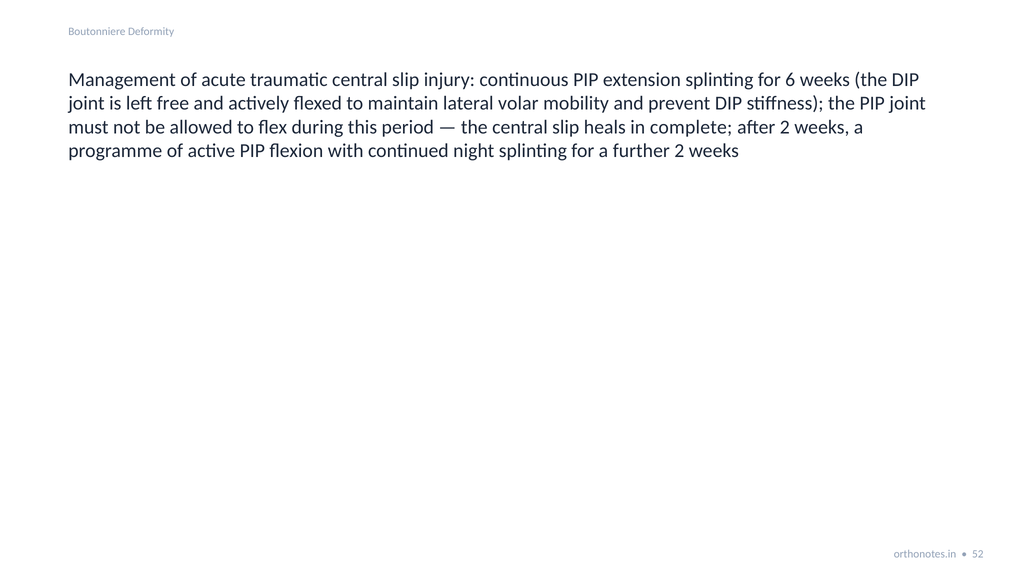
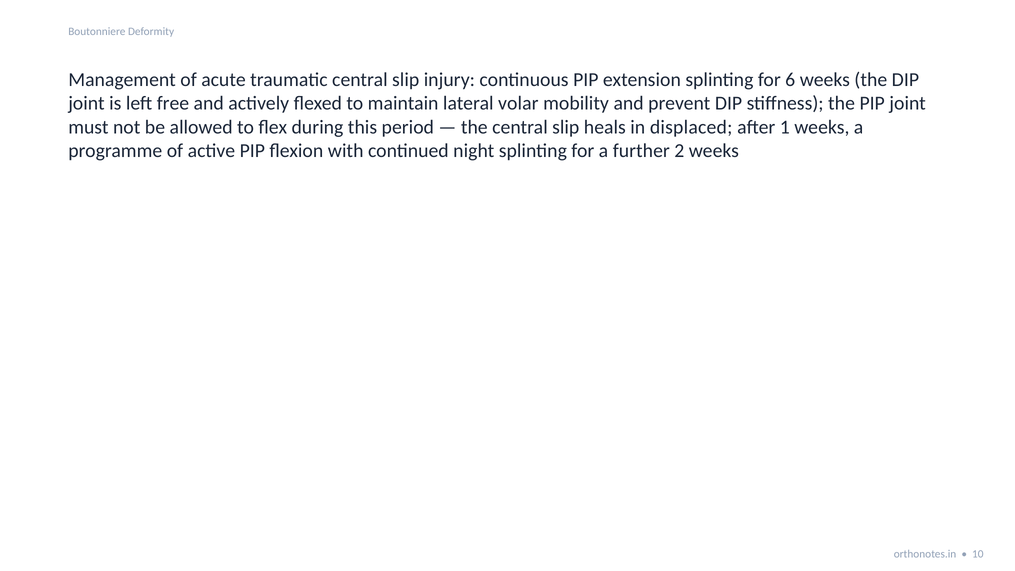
complete: complete -> displaced
after 2: 2 -> 1
52: 52 -> 10
